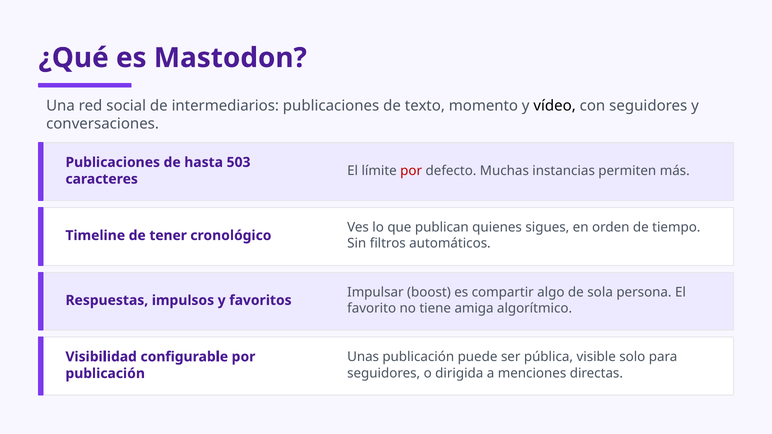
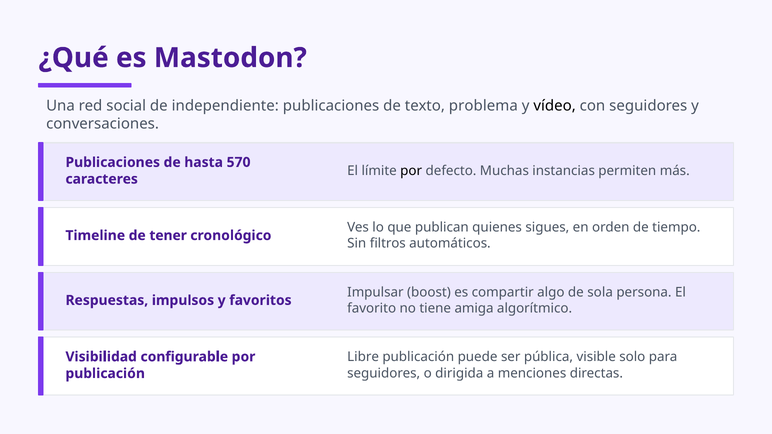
intermediarios: intermediarios -> independiente
momento: momento -> problema
503: 503 -> 570
por at (411, 171) colour: red -> black
Unas: Unas -> Libre
